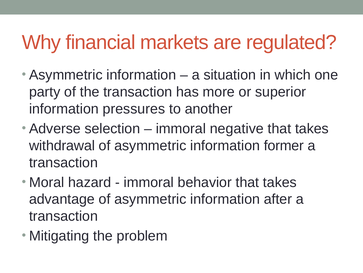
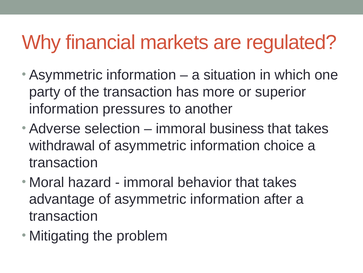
negative: negative -> business
former: former -> choice
